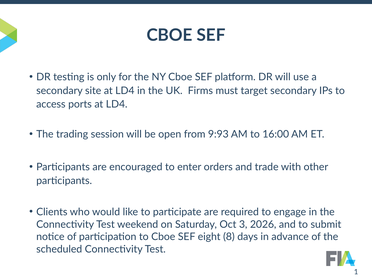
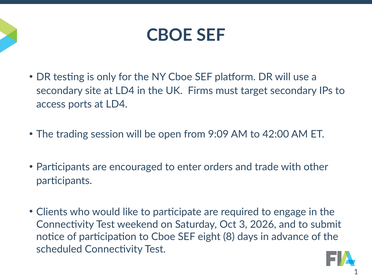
9:93: 9:93 -> 9:09
16:00: 16:00 -> 42:00
